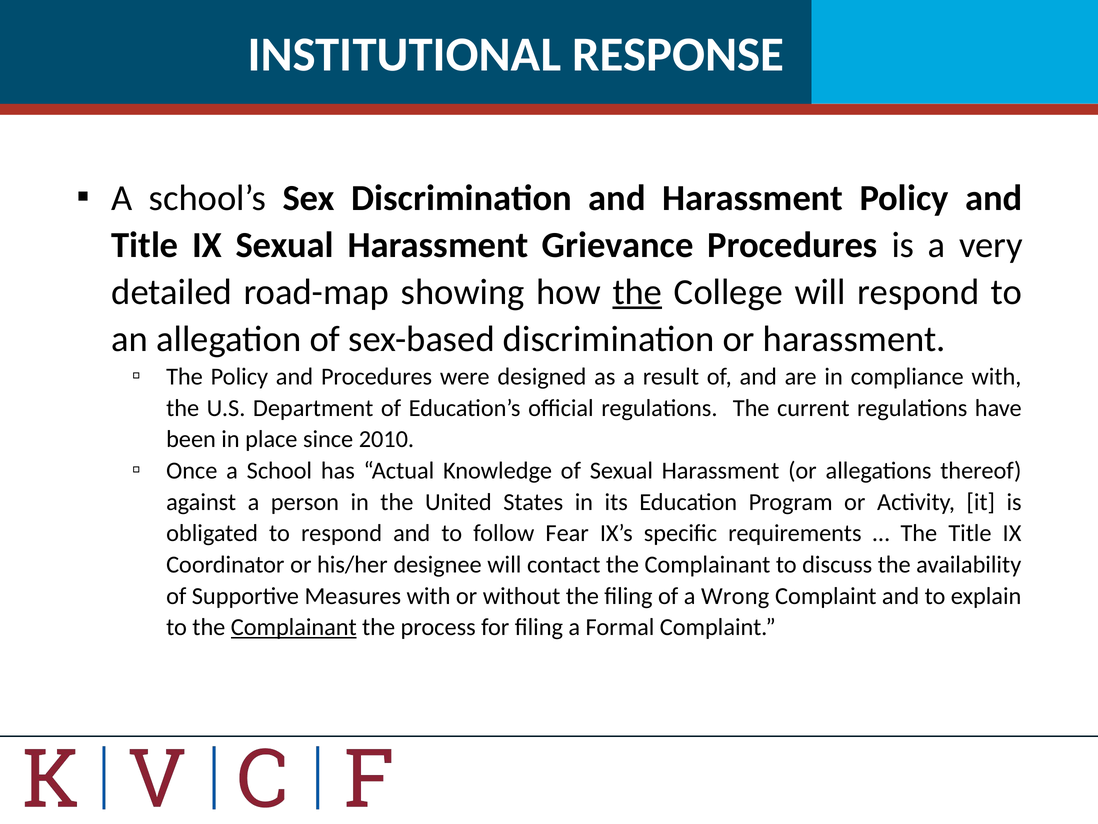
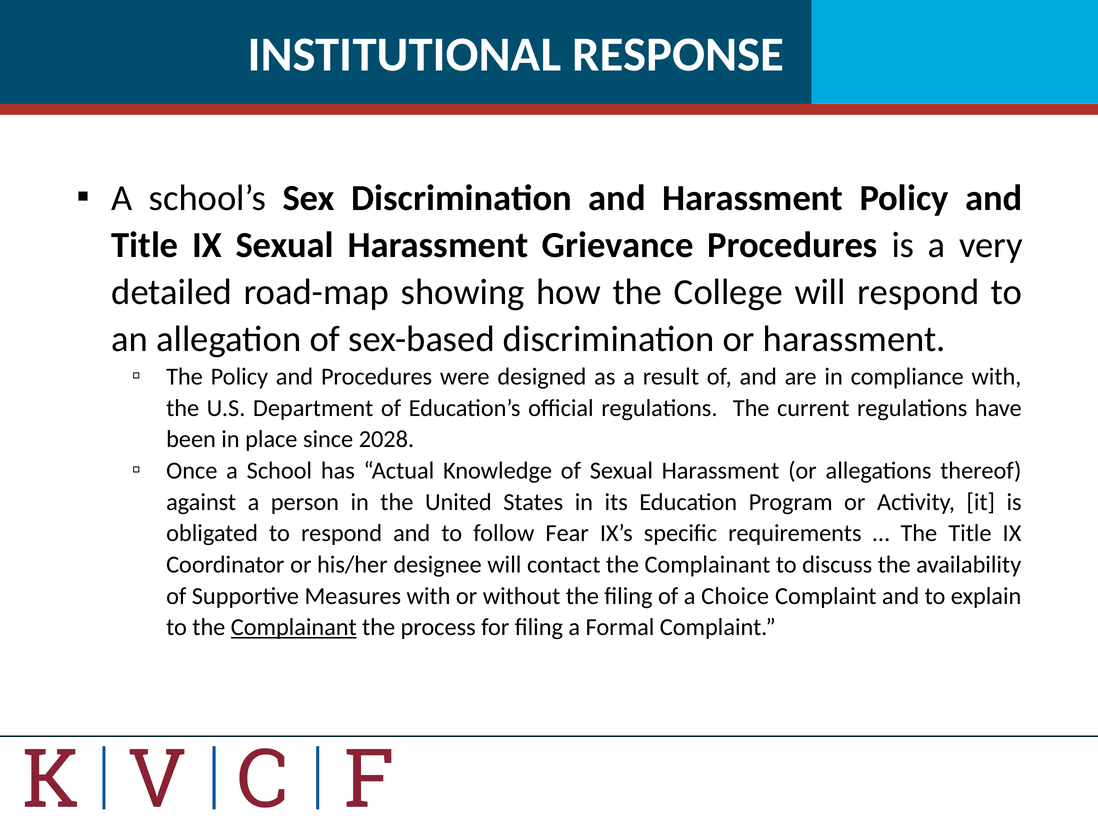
the at (637, 292) underline: present -> none
2010: 2010 -> 2028
Wrong: Wrong -> Choice
